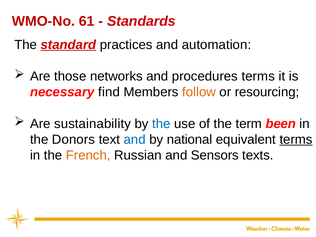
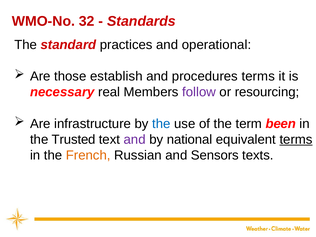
61: 61 -> 32
standard underline: present -> none
automation: automation -> operational
networks: networks -> establish
find: find -> real
follow colour: orange -> purple
sustainability: sustainability -> infrastructure
Donors: Donors -> Trusted
and at (135, 140) colour: blue -> purple
